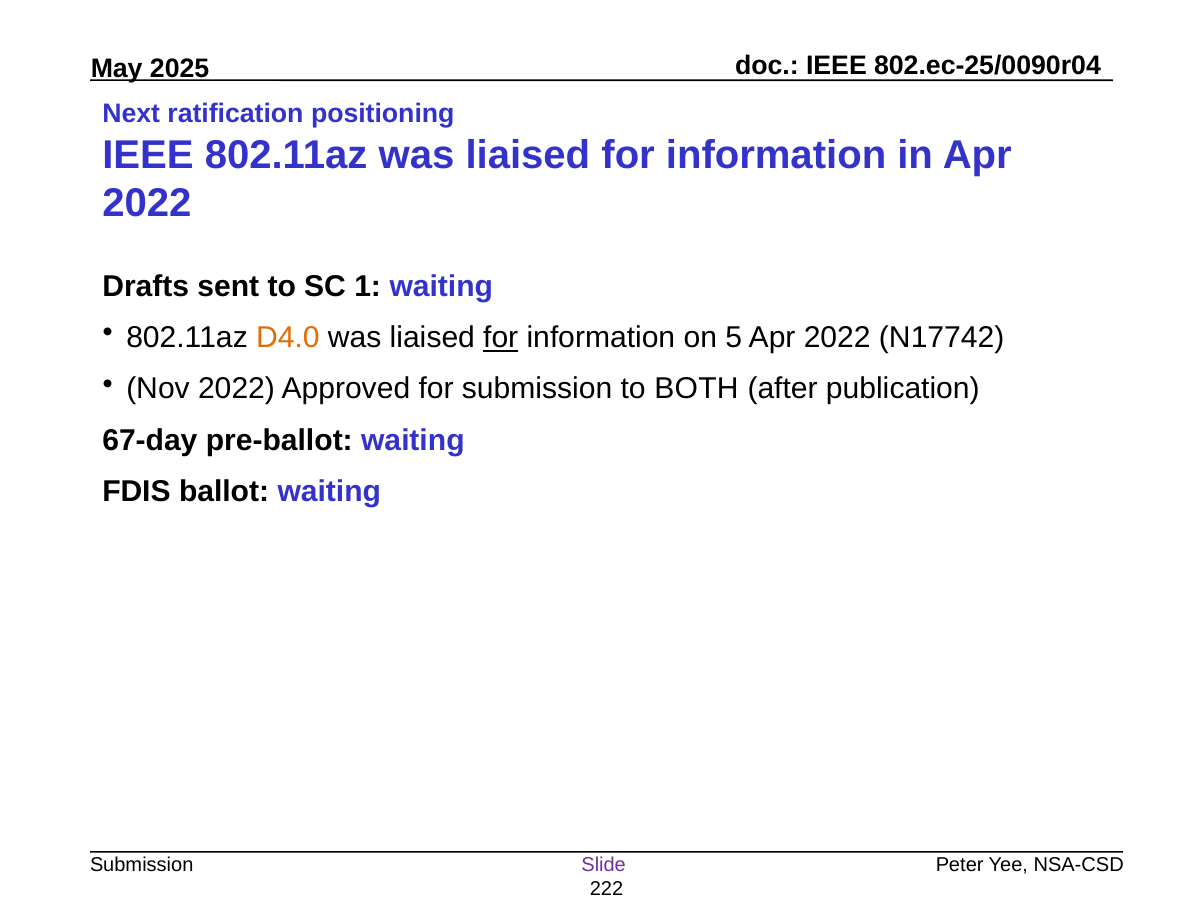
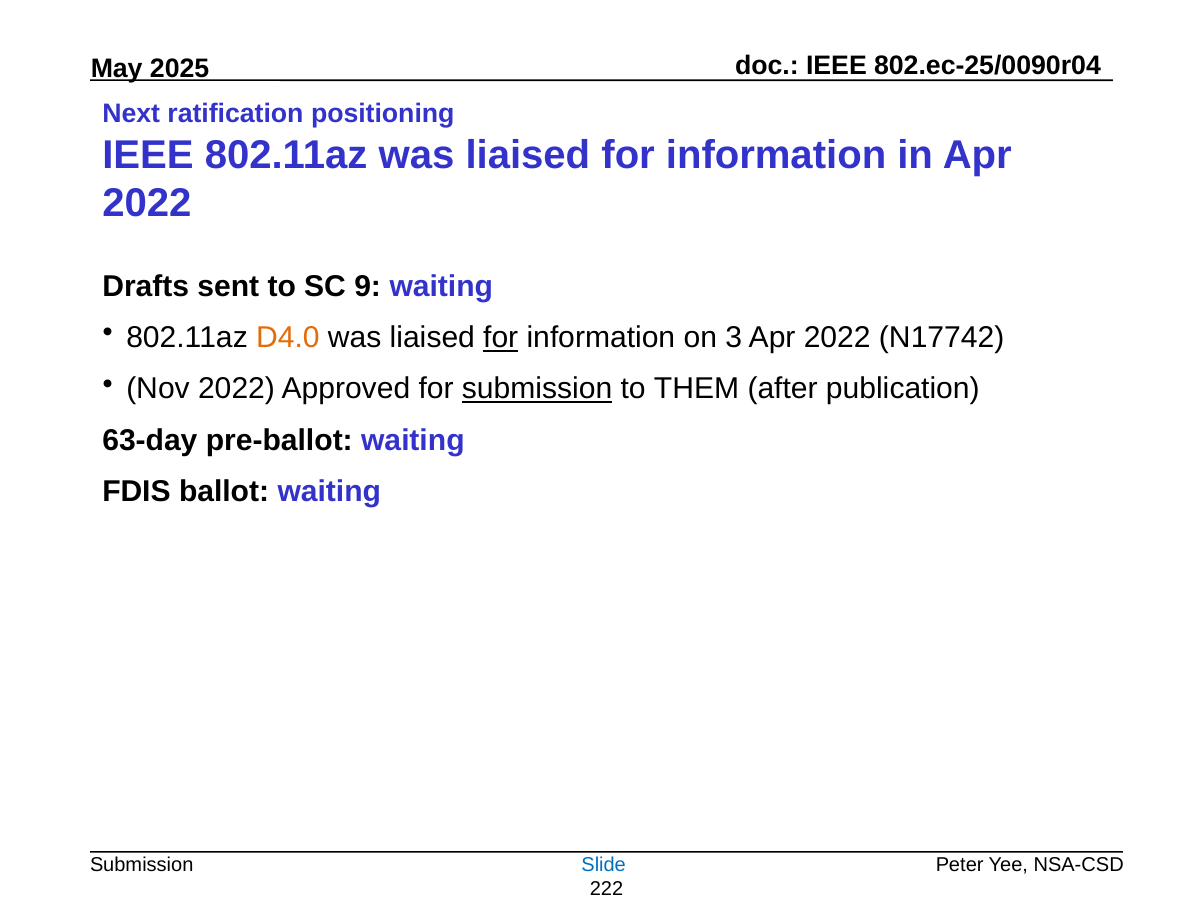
1: 1 -> 9
5: 5 -> 3
submission at (537, 389) underline: none -> present
BOTH: BOTH -> THEM
67-day: 67-day -> 63-day
Slide colour: purple -> blue
